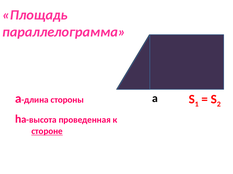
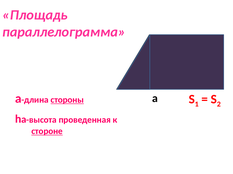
стороны underline: none -> present
